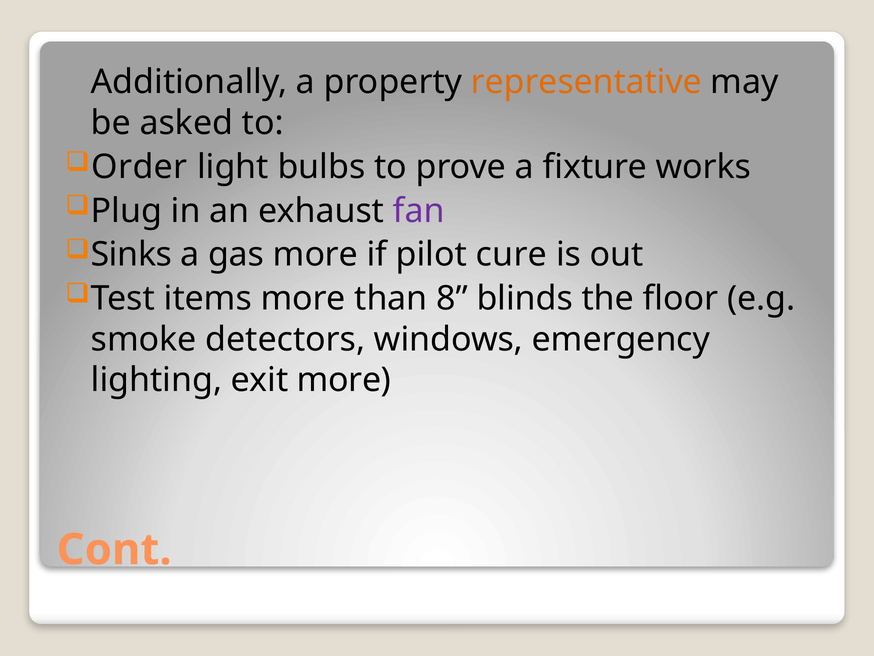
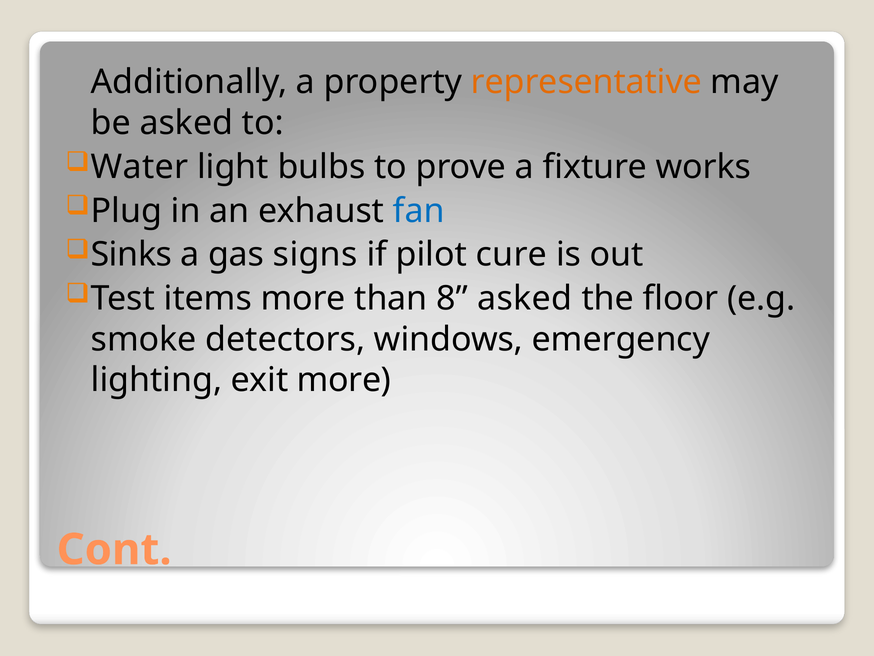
Order: Order -> Water
fan colour: purple -> blue
gas more: more -> signs
8 blinds: blinds -> asked
